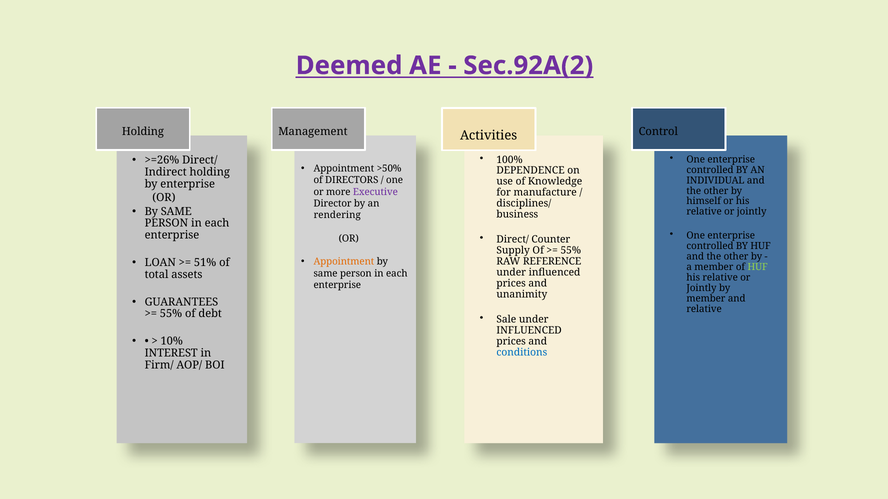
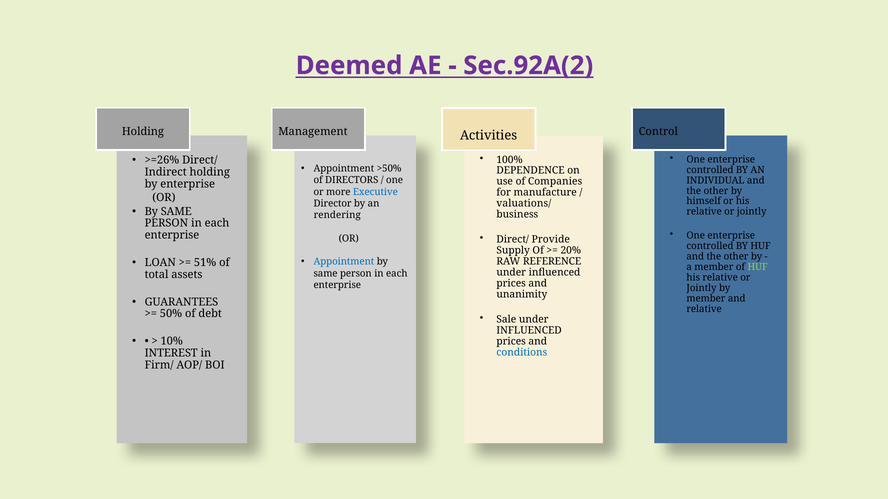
Knowledge: Knowledge -> Companies
Executive colour: purple -> blue
disciplines/: disciplines/ -> valuations/
Counter: Counter -> Provide
55% at (571, 251): 55% -> 20%
Appointment at (344, 262) colour: orange -> blue
55% at (171, 314): 55% -> 50%
